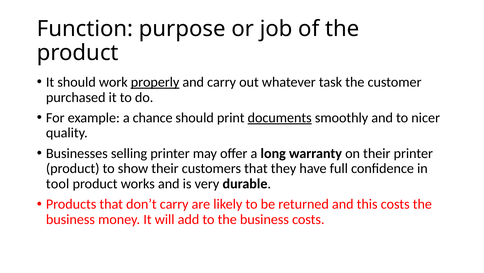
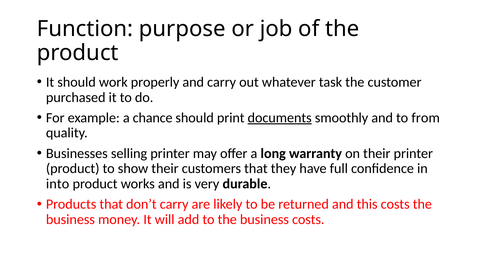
properly underline: present -> none
nicer: nicer -> from
tool: tool -> into
